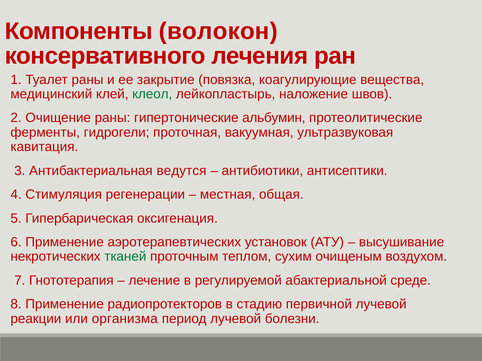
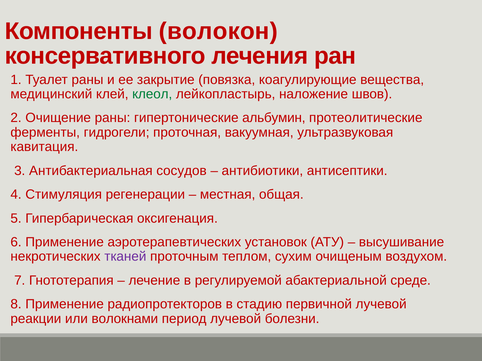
ведутся: ведутся -> сосудов
тканей colour: green -> purple
организма: организма -> волокнами
